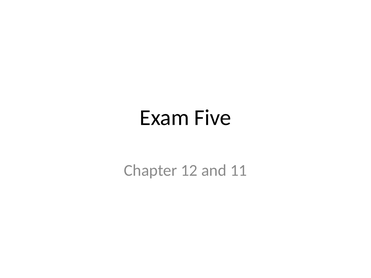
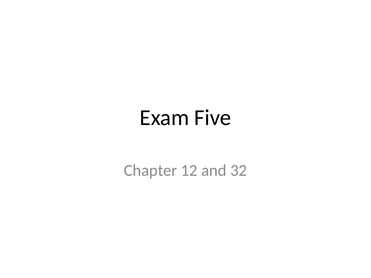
11: 11 -> 32
